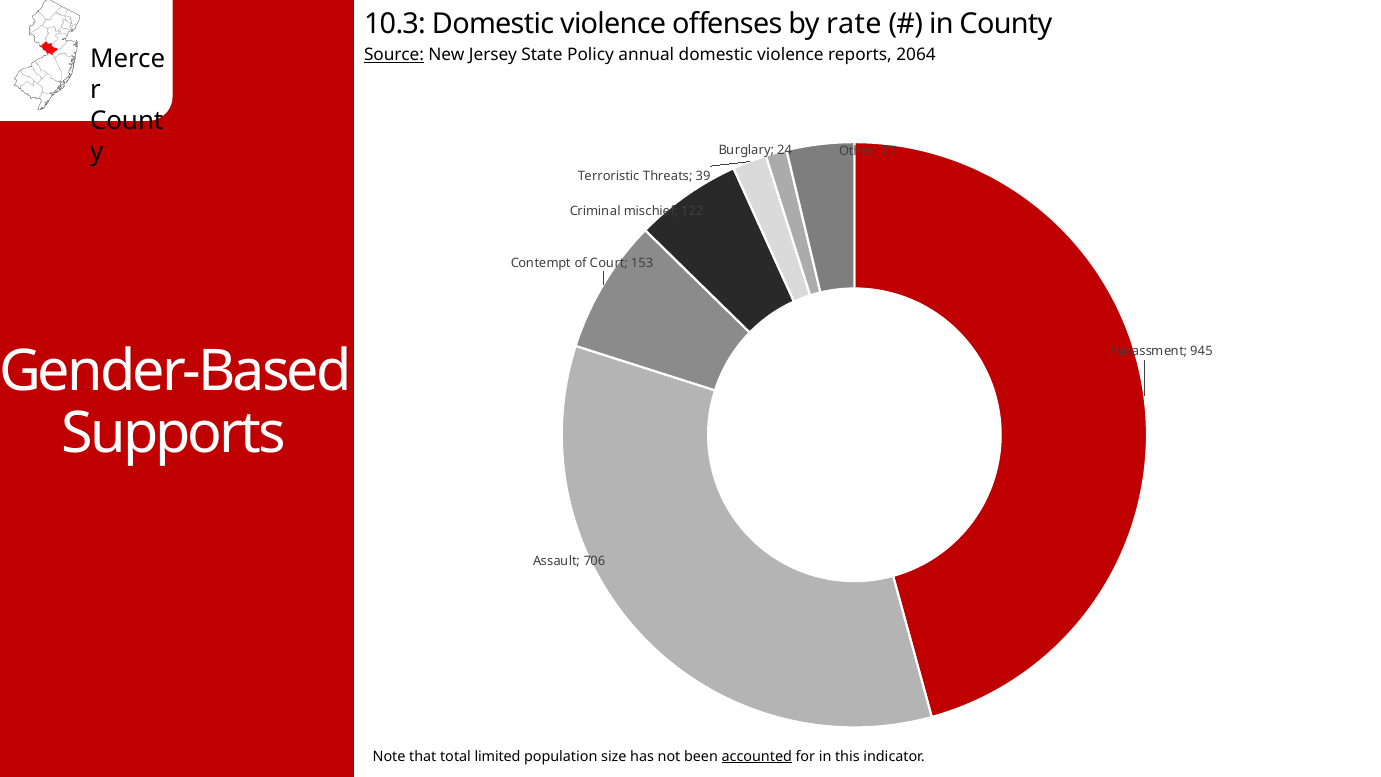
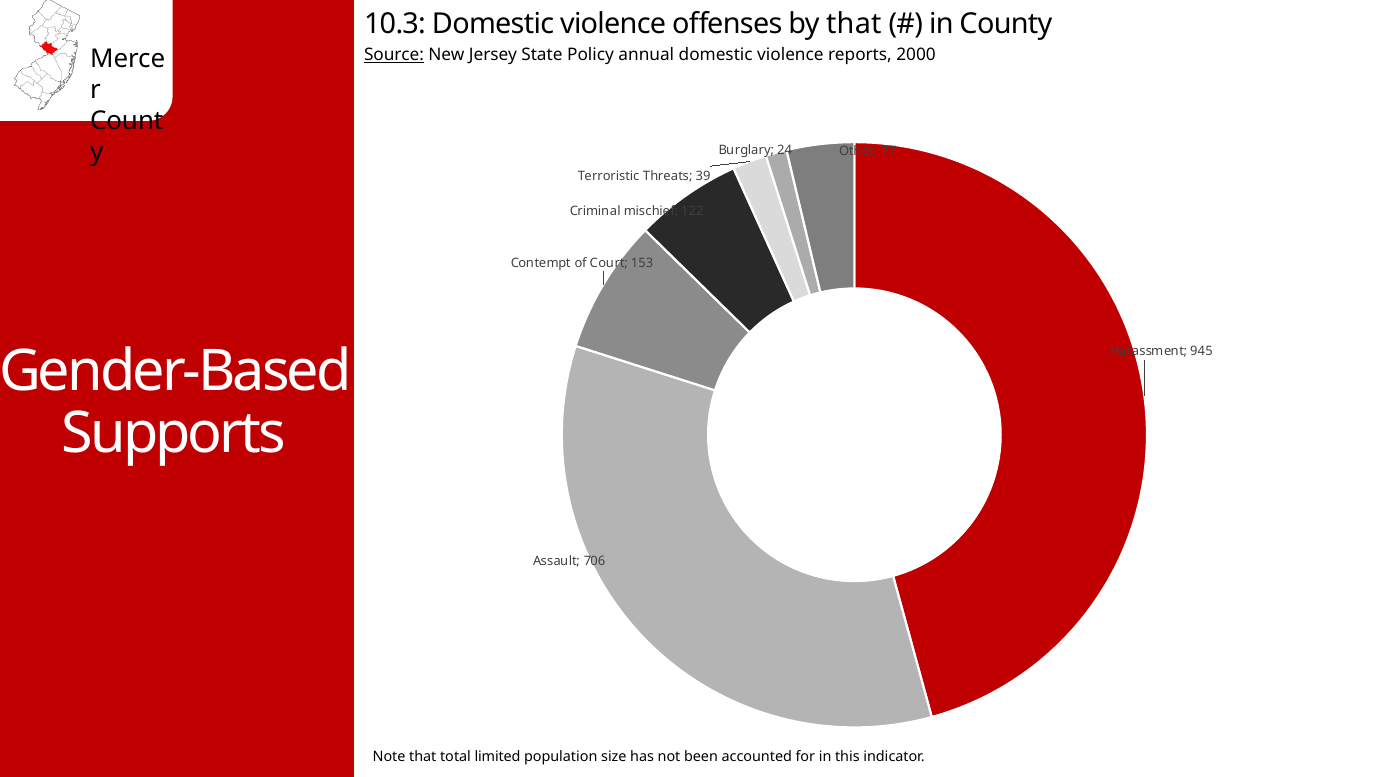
by rate: rate -> that
2064: 2064 -> 2000
accounted underline: present -> none
